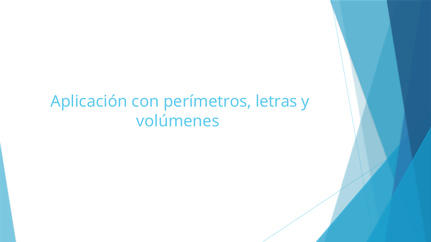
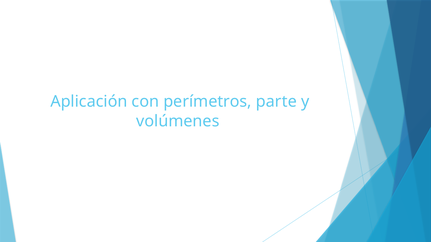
letras: letras -> parte
